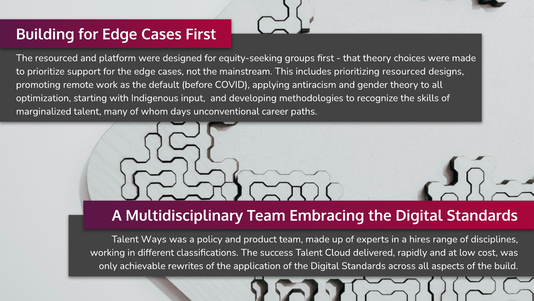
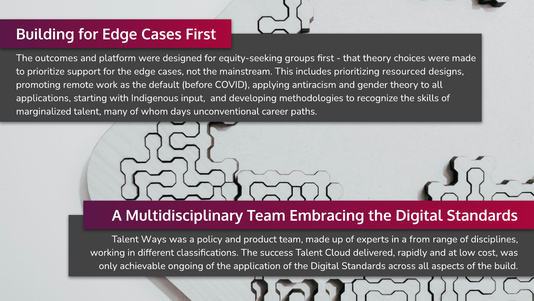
The resourced: resourced -> outcomes
optimization: optimization -> applications
hires: hires -> from
rewrites: rewrites -> ongoing
